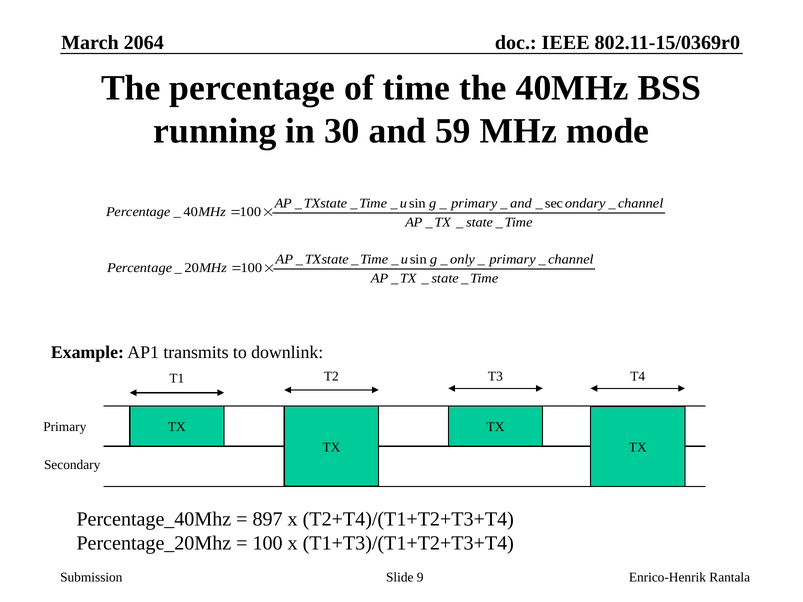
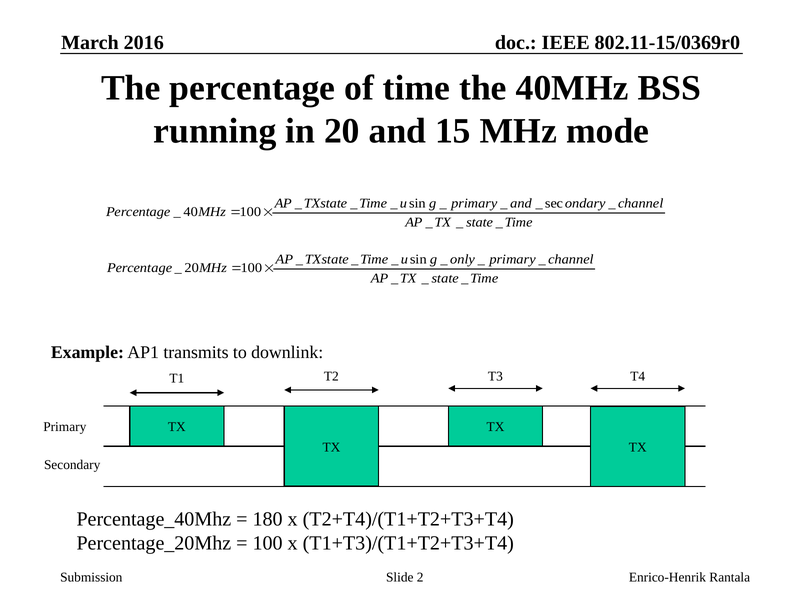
2064: 2064 -> 2016
in 30: 30 -> 20
59: 59 -> 15
897: 897 -> 180
9: 9 -> 2
